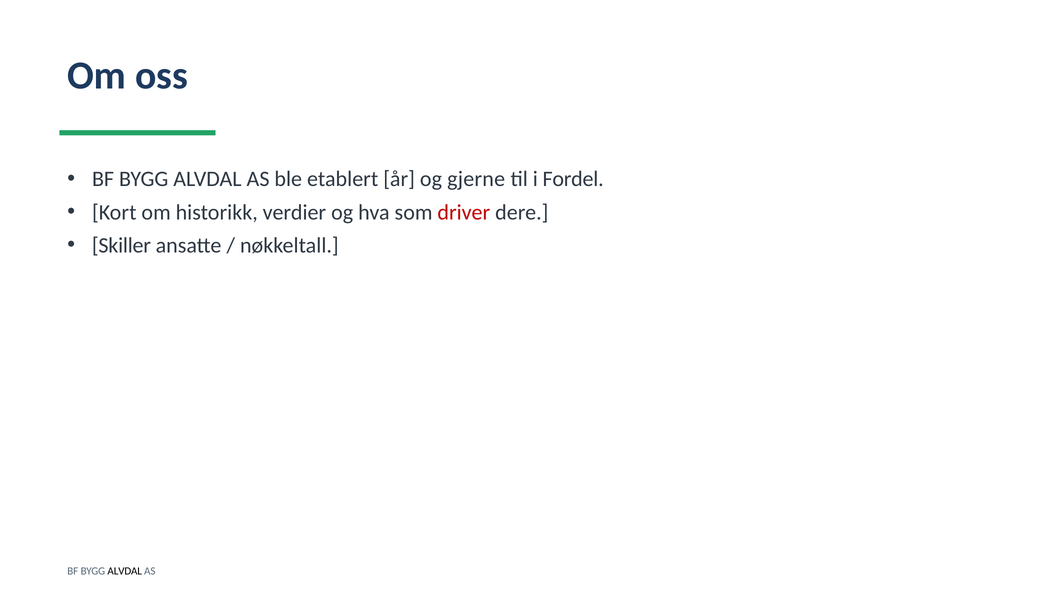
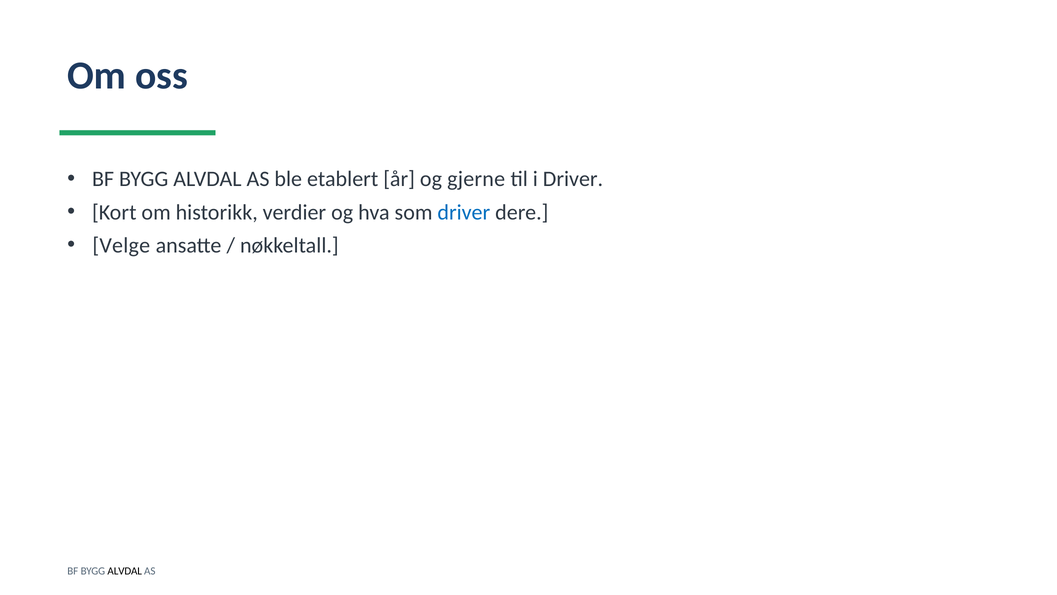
i Fordel: Fordel -> Driver
driver at (464, 212) colour: red -> blue
Skiller: Skiller -> Velge
